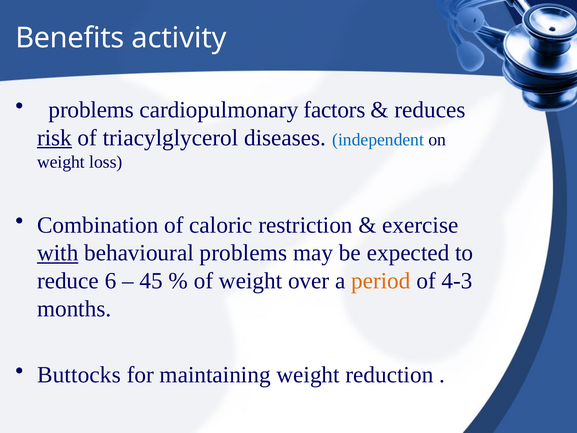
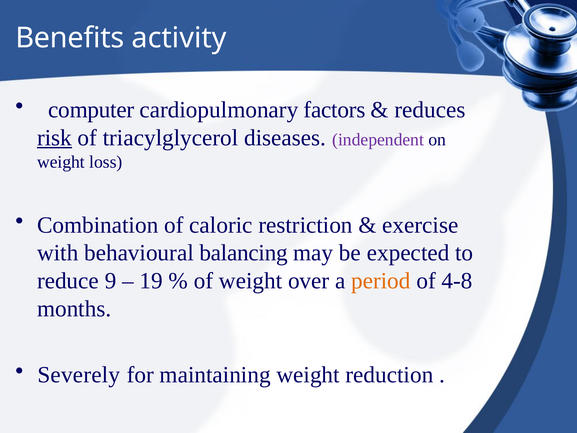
problems at (91, 110): problems -> computer
independent colour: blue -> purple
with underline: present -> none
behavioural problems: problems -> balancing
6: 6 -> 9
45: 45 -> 19
4-3: 4-3 -> 4-8
Buttocks: Buttocks -> Severely
